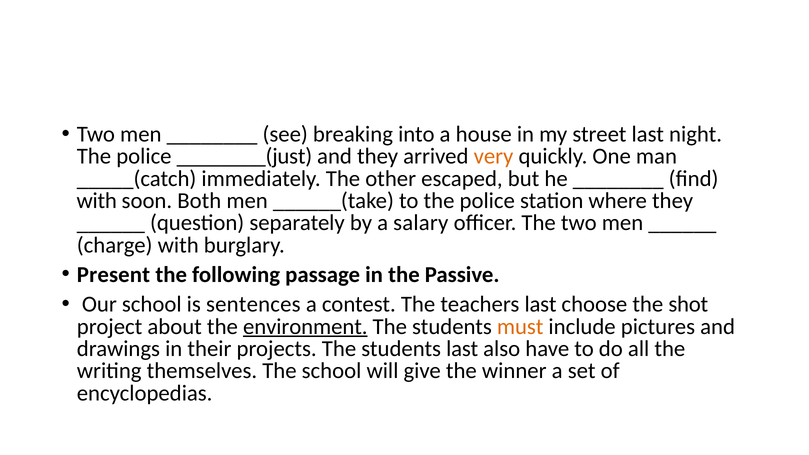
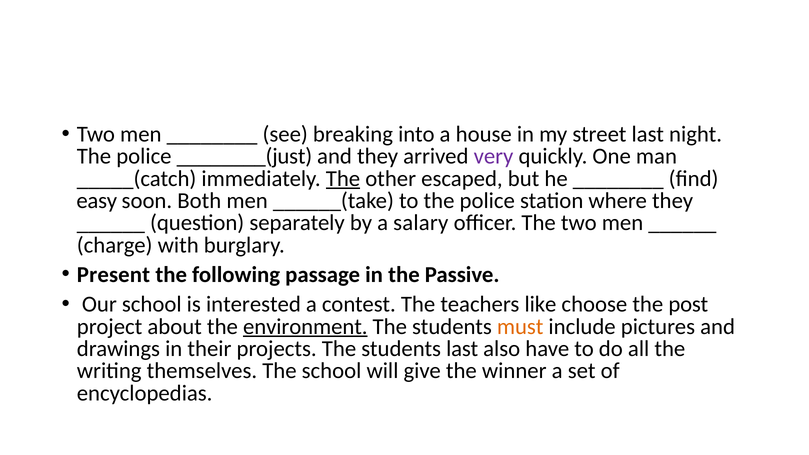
very colour: orange -> purple
The at (343, 179) underline: none -> present
with at (97, 201): with -> easy
sentences: sentences -> interested
teachers last: last -> like
shot: shot -> post
